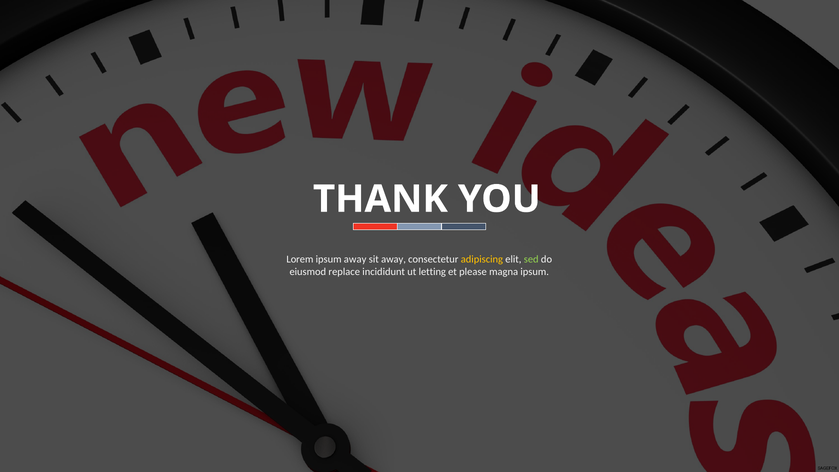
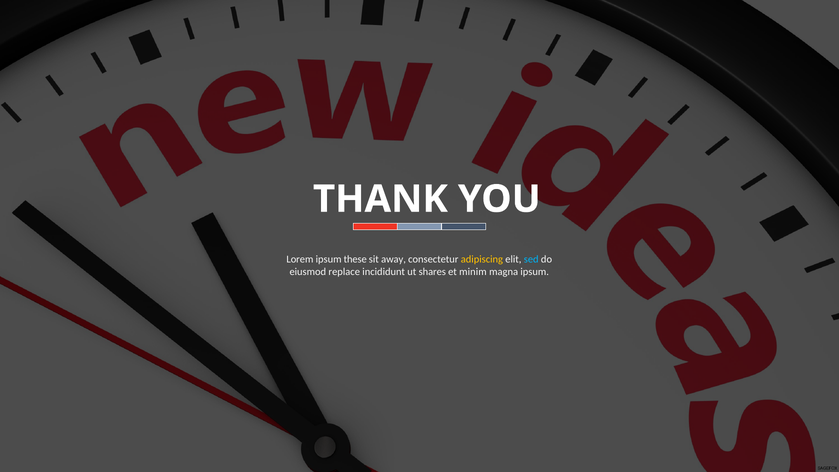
ipsum away: away -> these
sed colour: light green -> light blue
letting: letting -> shares
please: please -> minim
